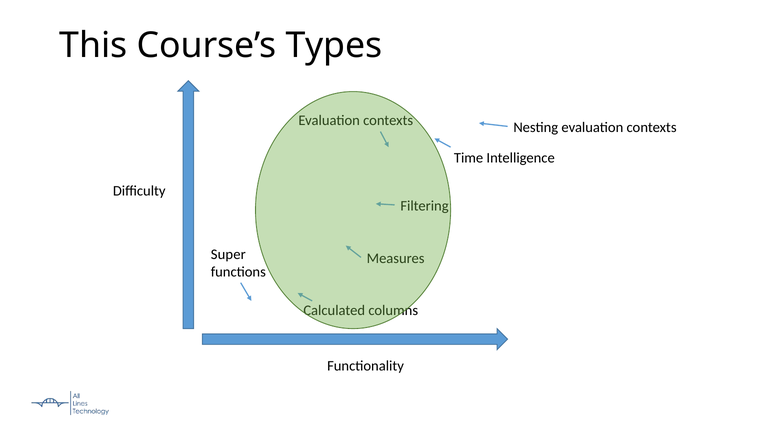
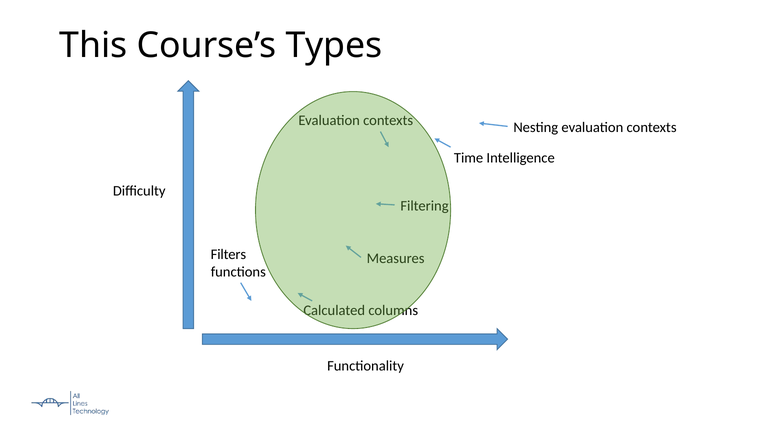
Super: Super -> Filters
